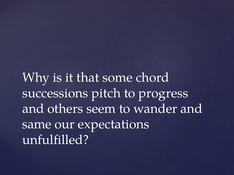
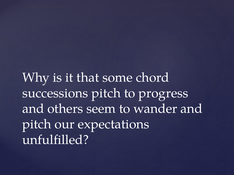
same at (37, 125): same -> pitch
